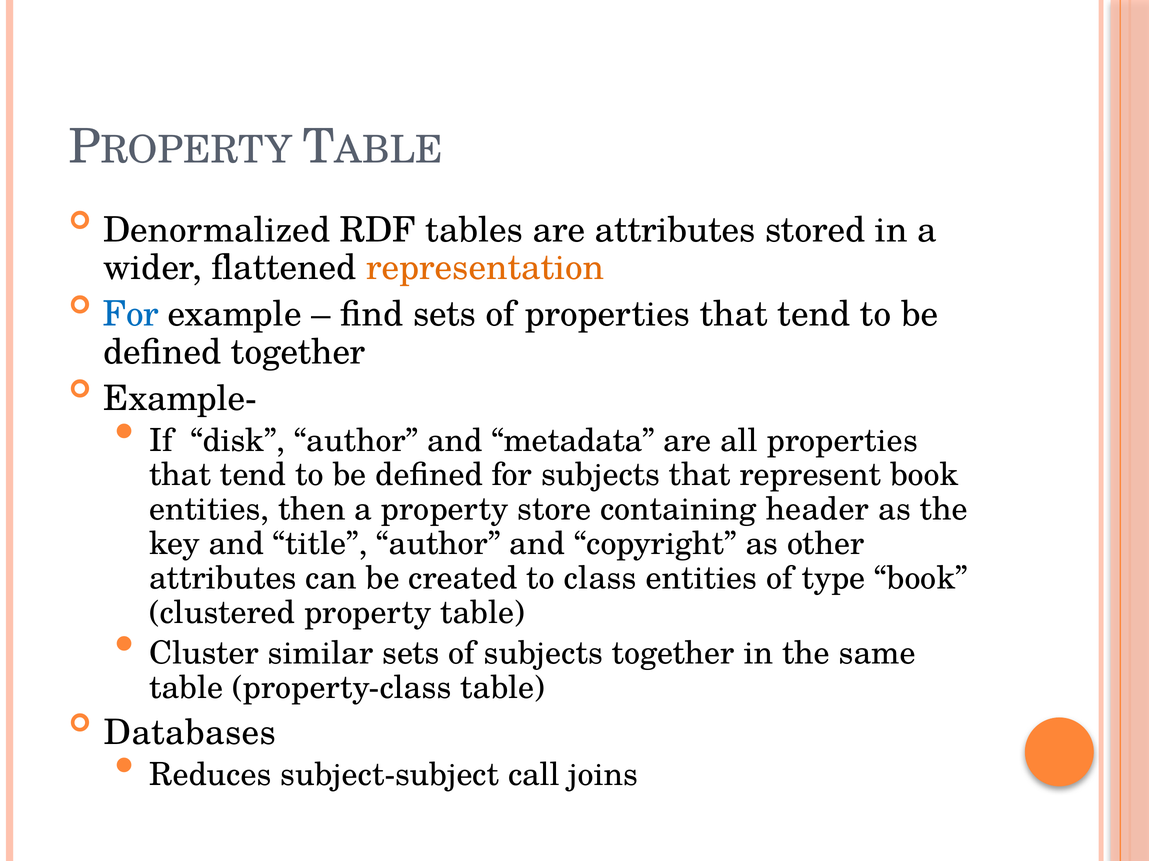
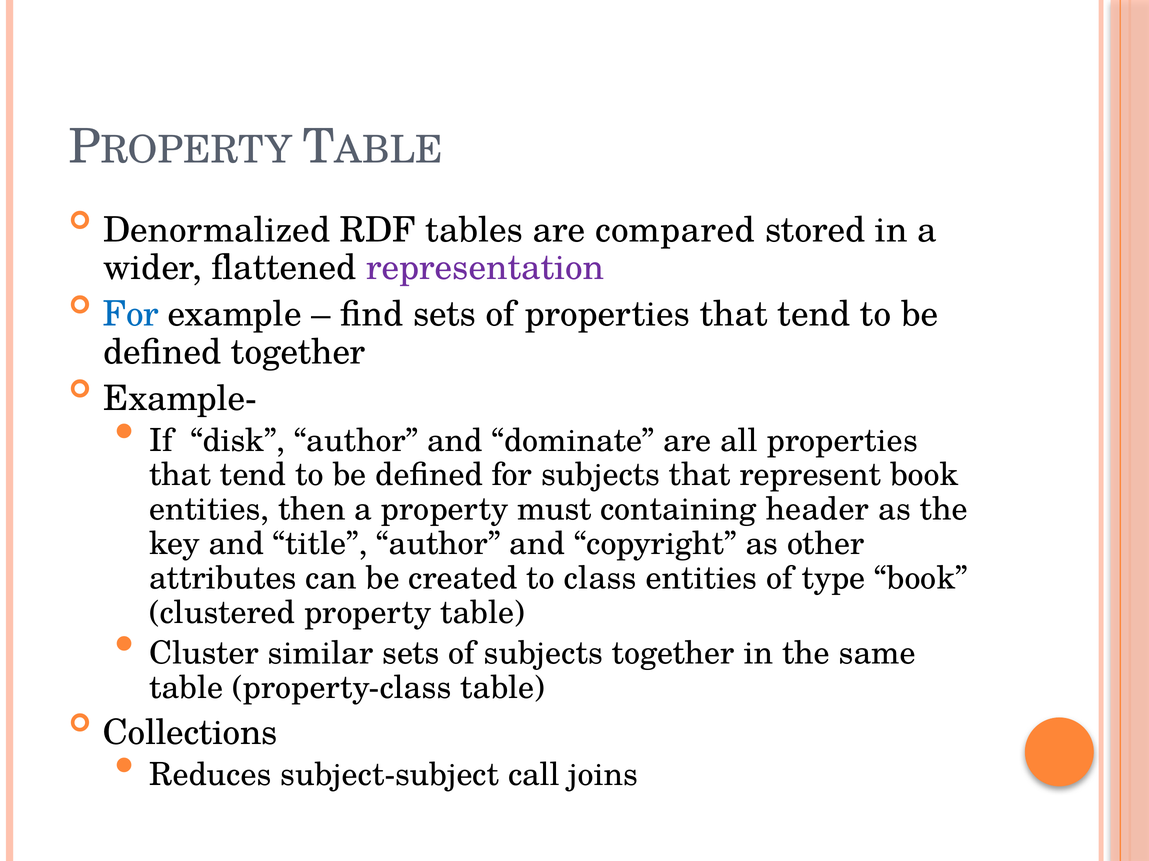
are attributes: attributes -> compared
representation colour: orange -> purple
metadata: metadata -> dominate
store: store -> must
Databases: Databases -> Collections
